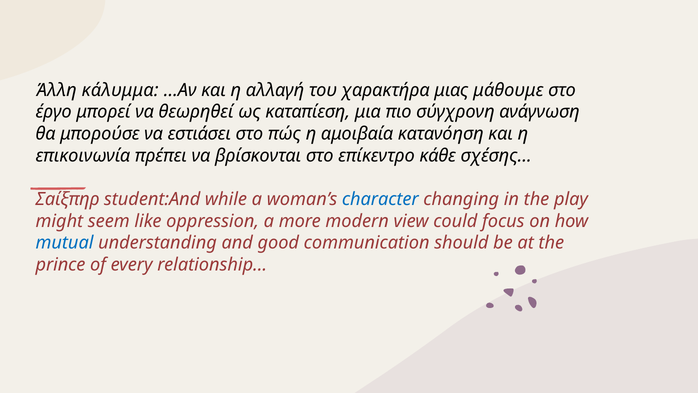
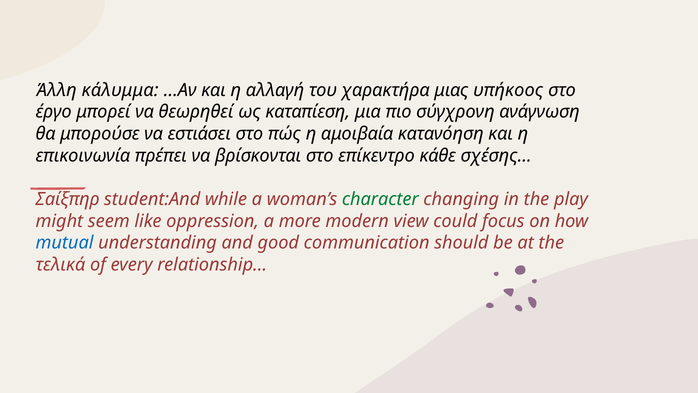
μάθουμε: μάθουμε -> υπήκοος
character colour: blue -> green
prince: prince -> τελικά
